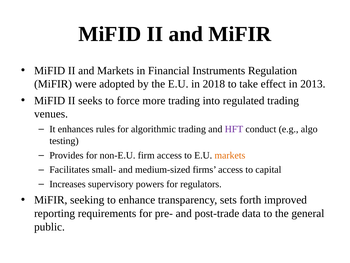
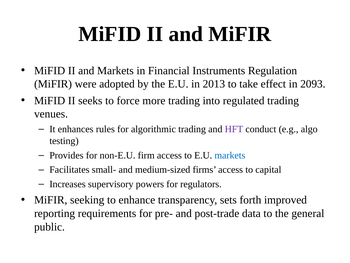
2018: 2018 -> 2013
2013: 2013 -> 2093
markets at (230, 155) colour: orange -> blue
